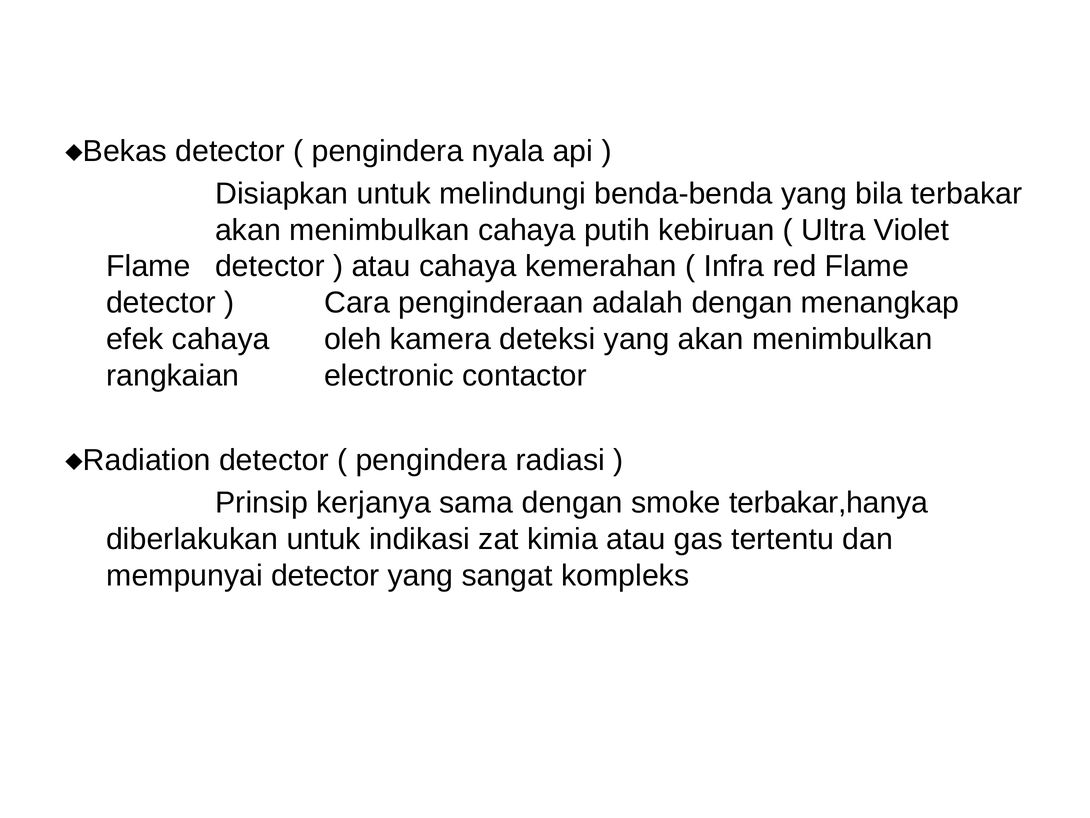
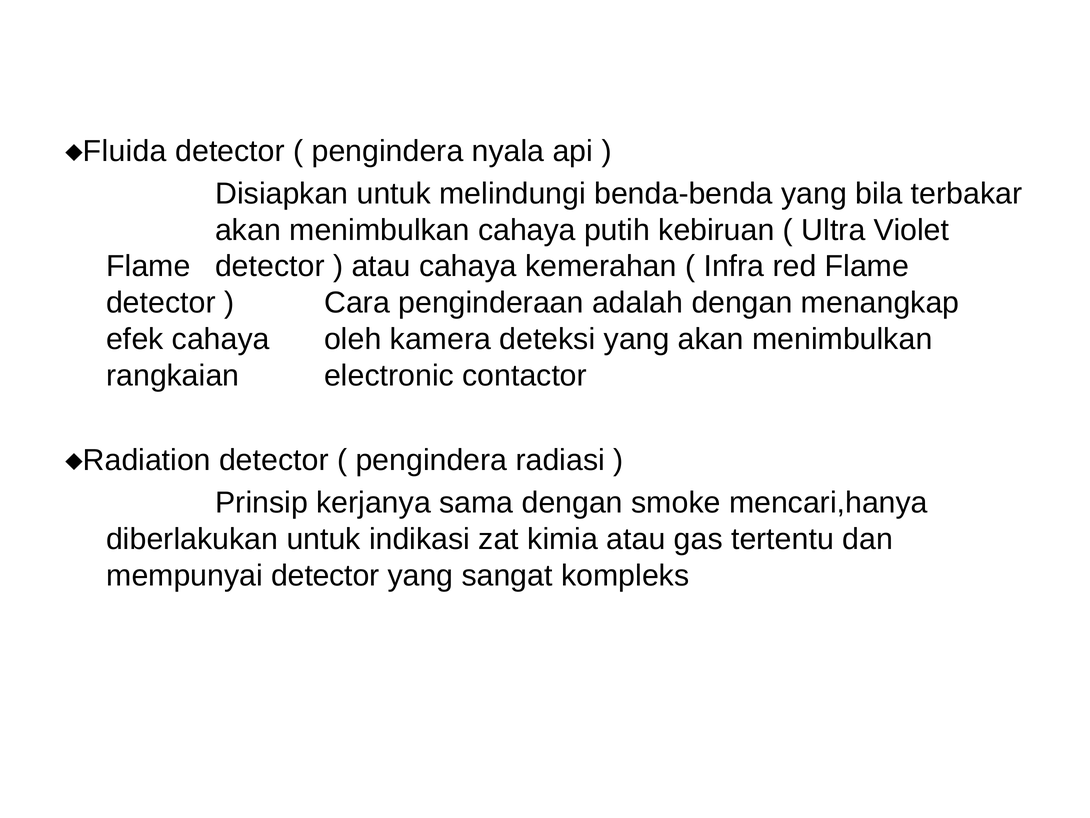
Bekas: Bekas -> Fluida
terbakar,hanya: terbakar,hanya -> mencari,hanya
